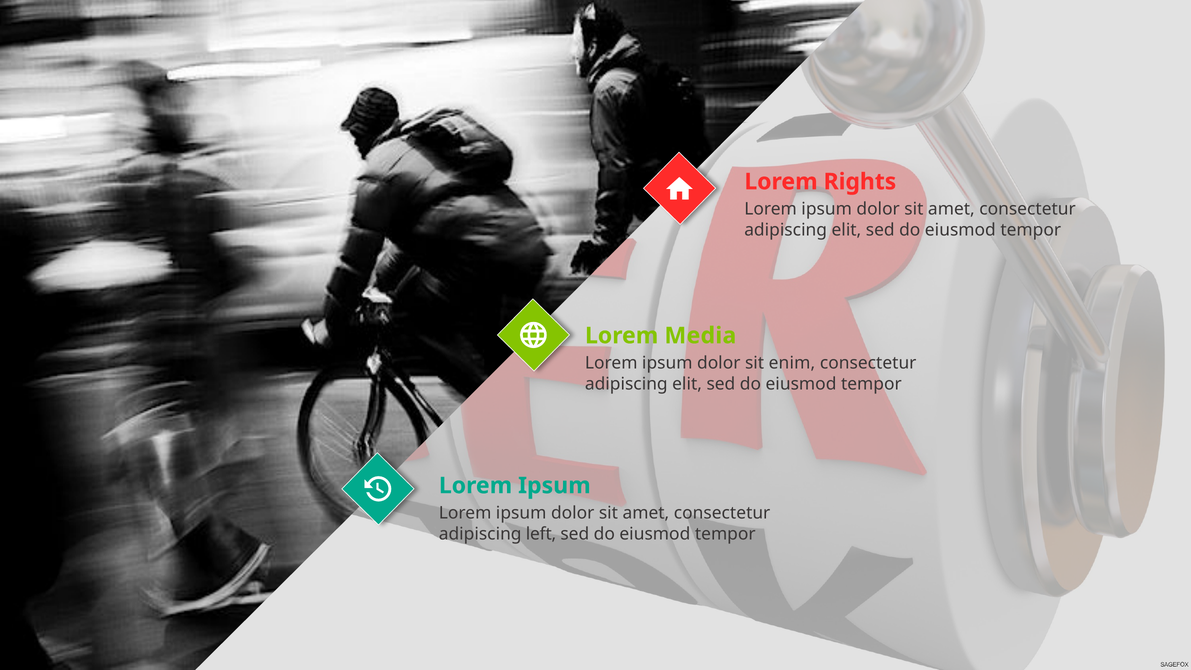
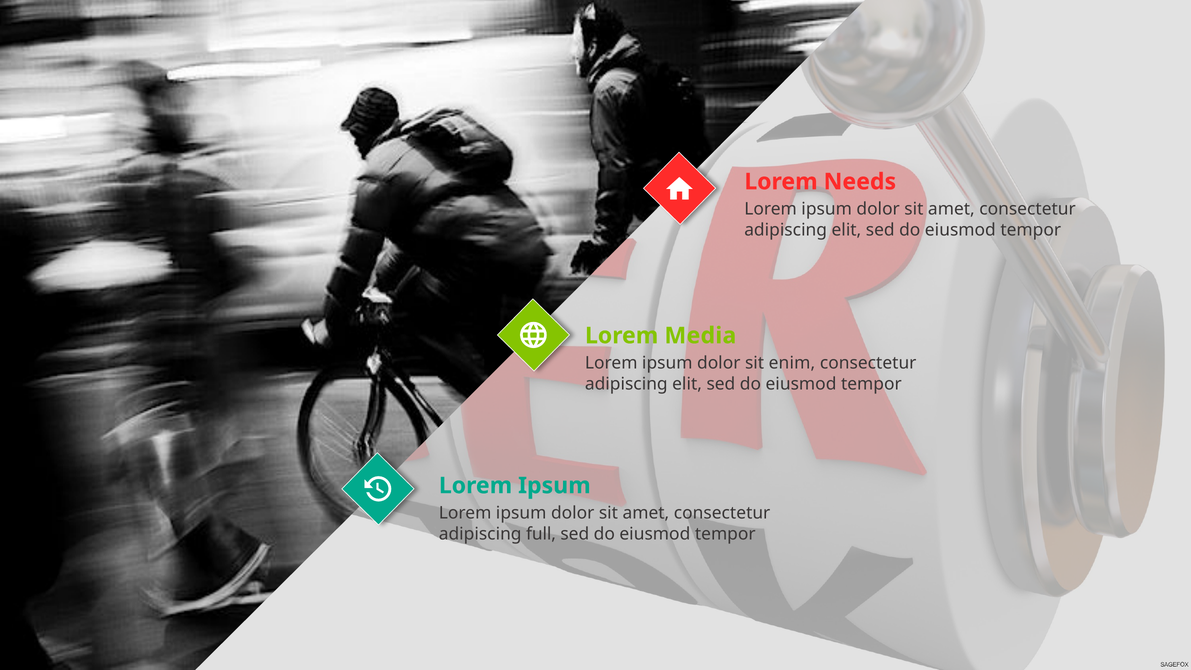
Rights: Rights -> Needs
left: left -> full
